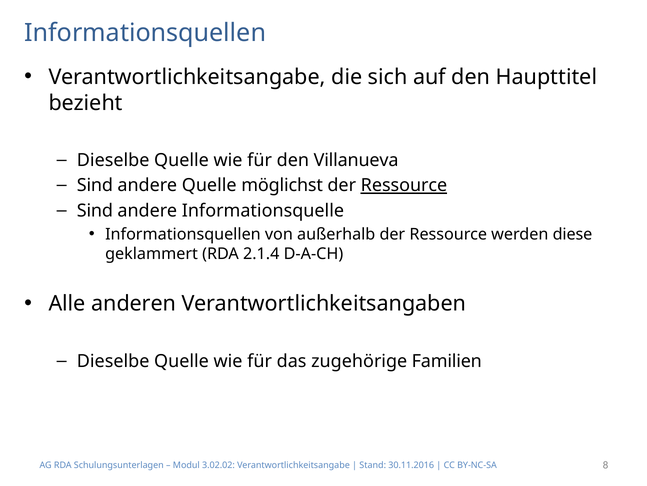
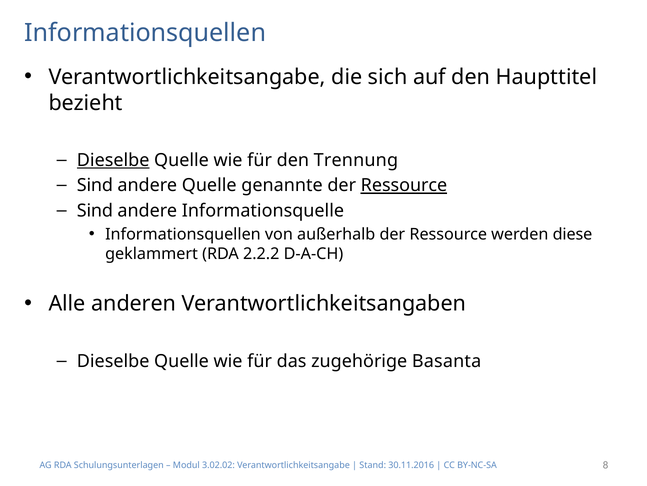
Dieselbe at (113, 160) underline: none -> present
Villanueva: Villanueva -> Trennung
möglichst: möglichst -> genannte
2.1.4: 2.1.4 -> 2.2.2
Familien: Familien -> Basanta
